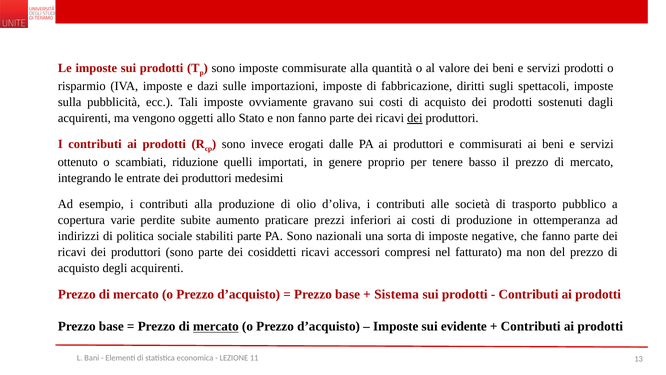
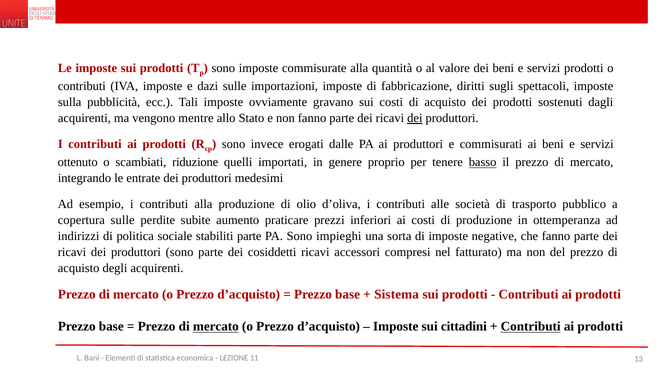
risparmio at (82, 86): risparmio -> contributi
oggetti: oggetti -> mentre
basso underline: none -> present
copertura varie: varie -> sulle
nazionali: nazionali -> impieghi
evidente: evidente -> cittadini
Contributi at (531, 326) underline: none -> present
